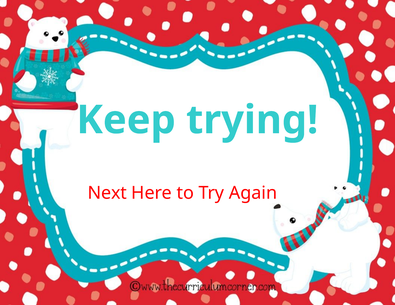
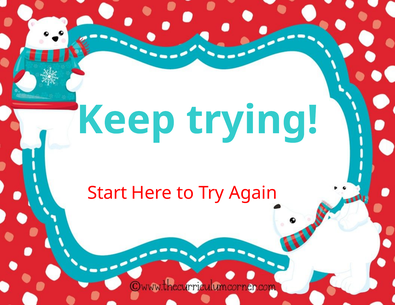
Next: Next -> Start
